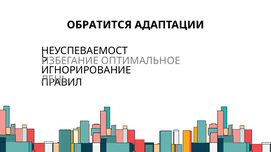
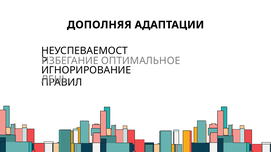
ОБРАТИТСЯ: ОБРАТИТСЯ -> ДОПОЛНЯЯ
